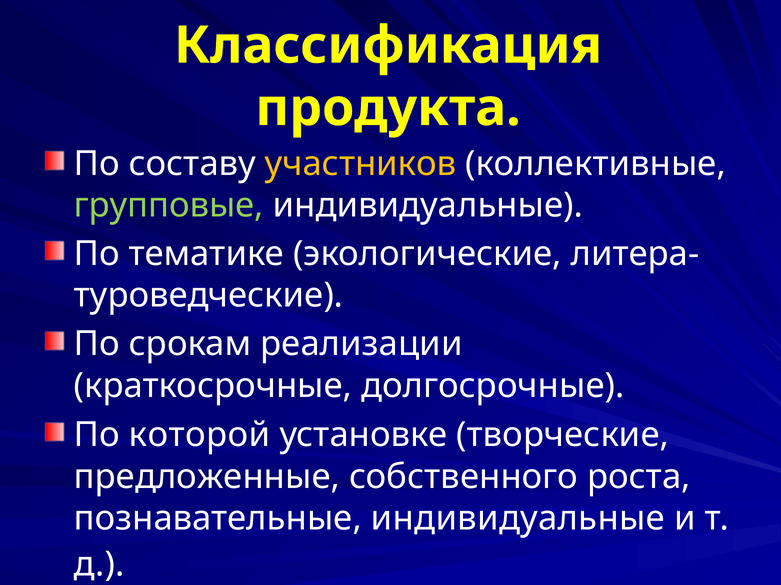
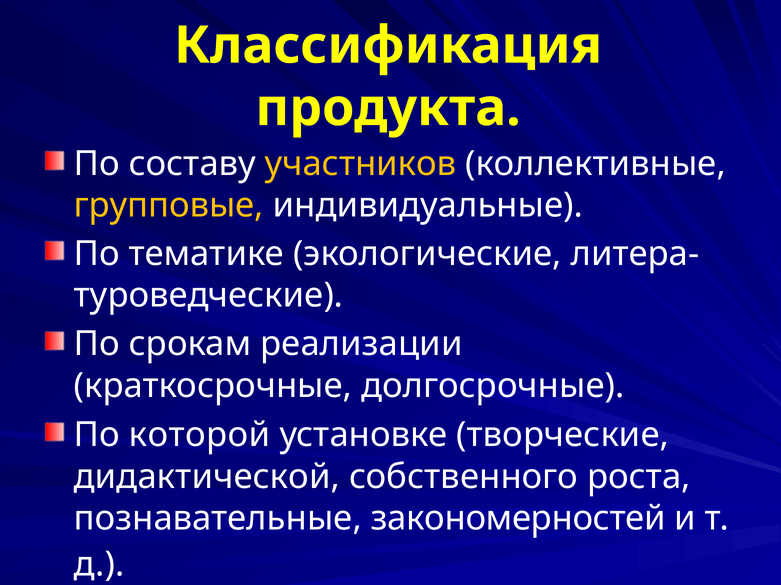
групповые colour: light green -> yellow
предложенные: предложенные -> дидактической
познавательные индивидуальные: индивидуальные -> закономерностей
